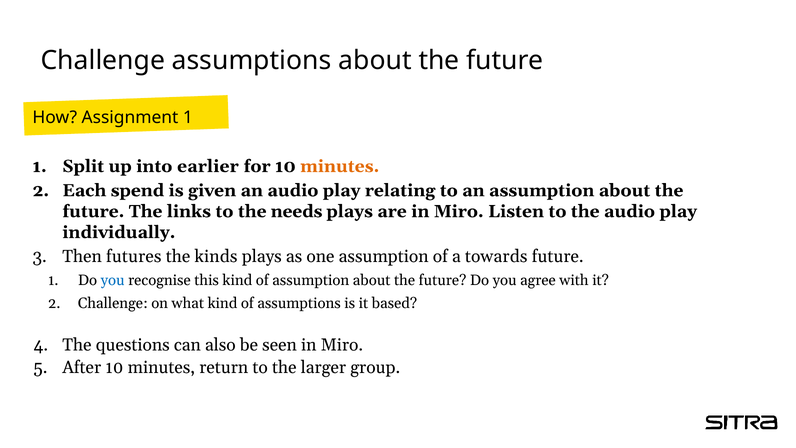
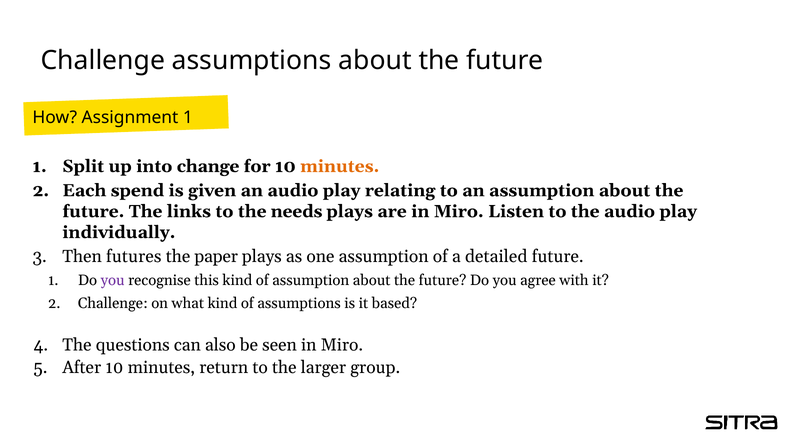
earlier: earlier -> change
kinds: kinds -> paper
towards: towards -> detailed
you at (113, 280) colour: blue -> purple
